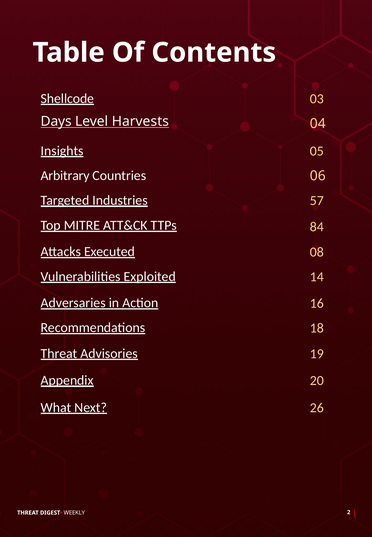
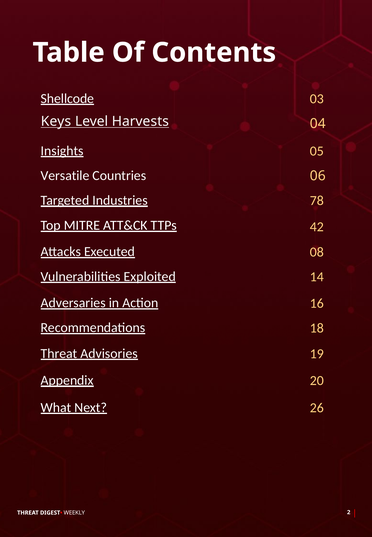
Days: Days -> Keys
Arbitrary: Arbitrary -> Versatile
57: 57 -> 78
84: 84 -> 42
